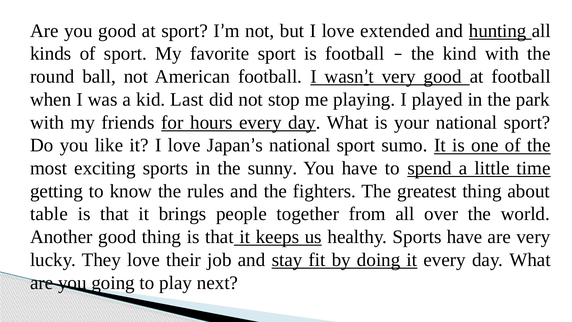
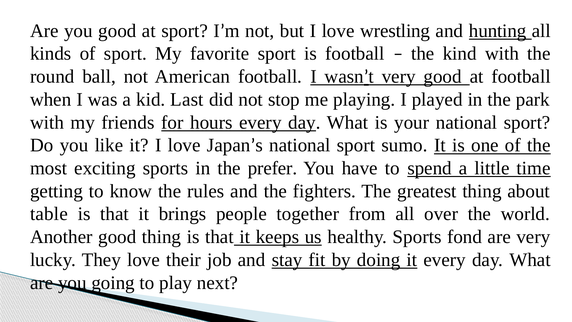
extended: extended -> wrestling
sunny: sunny -> prefer
Sports have: have -> fond
